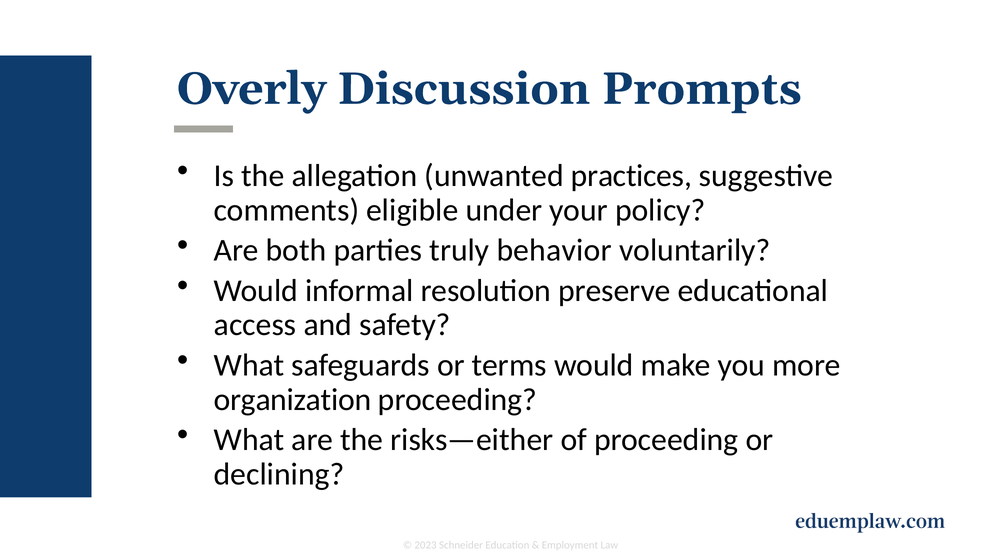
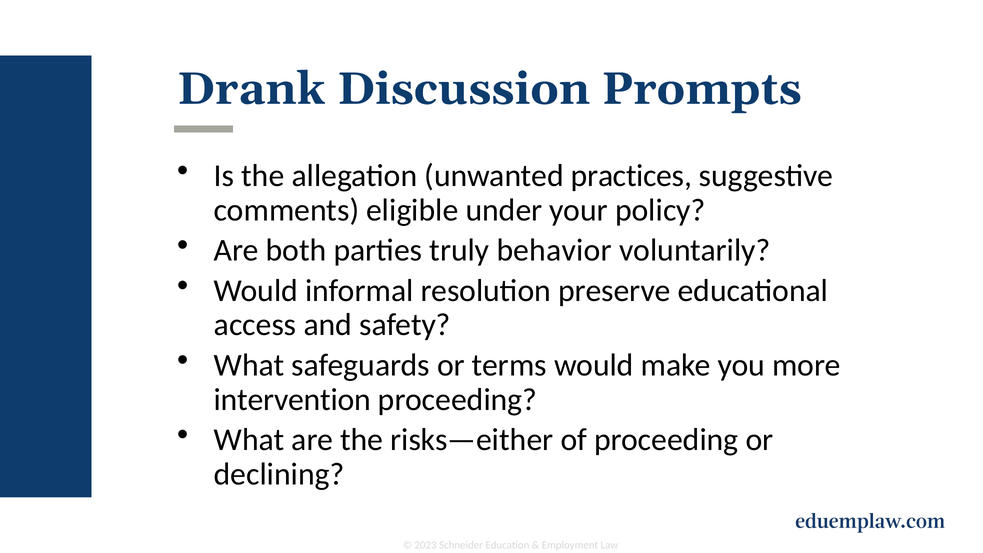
Overly: Overly -> Drank
organization: organization -> intervention
